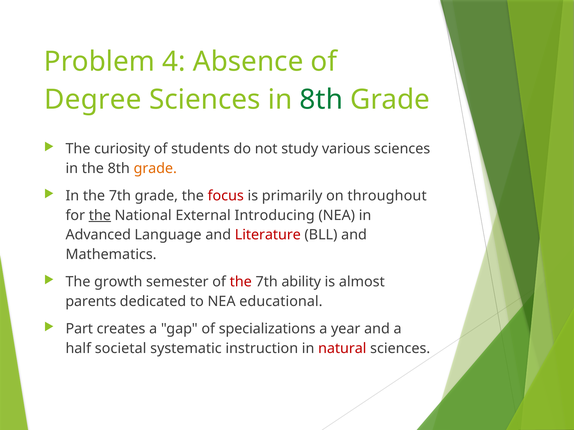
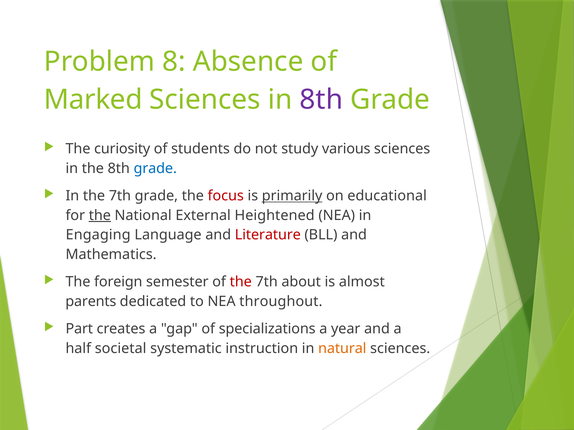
4: 4 -> 8
Degree: Degree -> Marked
8th at (321, 100) colour: green -> purple
grade at (155, 169) colour: orange -> blue
primarily underline: none -> present
throughout: throughout -> educational
Introducing: Introducing -> Heightened
Advanced: Advanced -> Engaging
growth: growth -> foreign
ability: ability -> about
educational: educational -> throughout
natural colour: red -> orange
